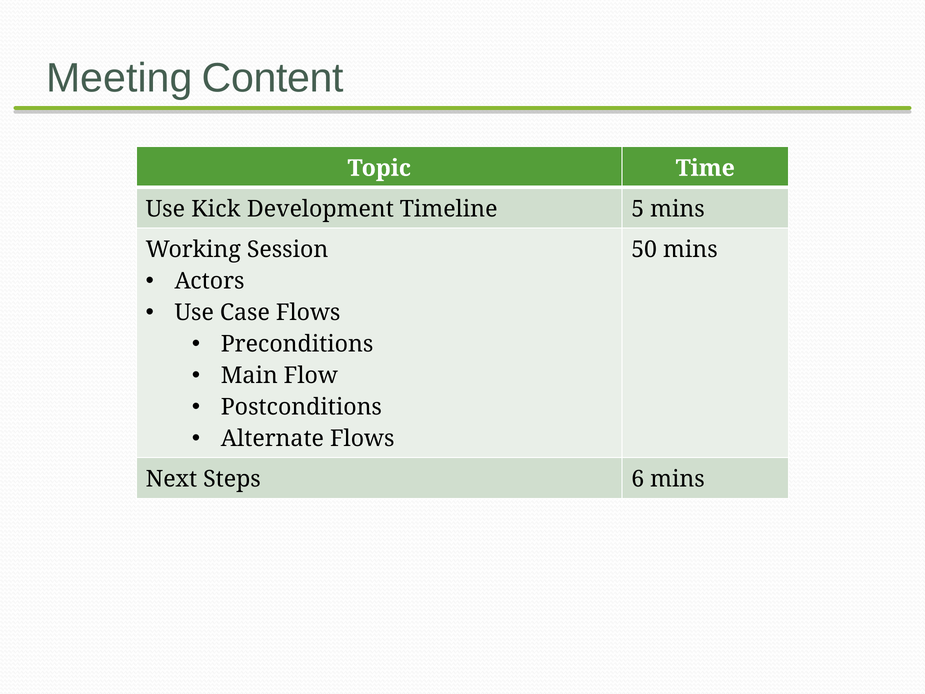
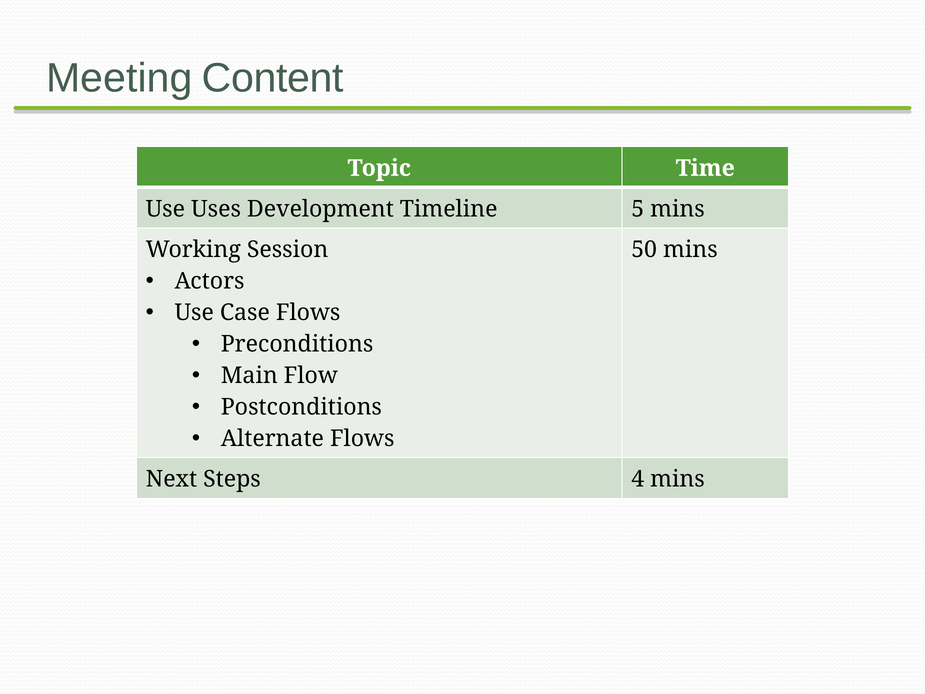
Kick: Kick -> Uses
6: 6 -> 4
